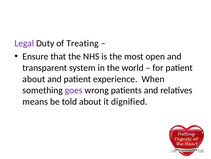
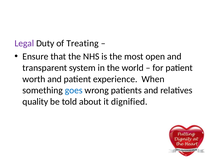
about at (34, 79): about -> worth
goes colour: purple -> blue
means: means -> quality
